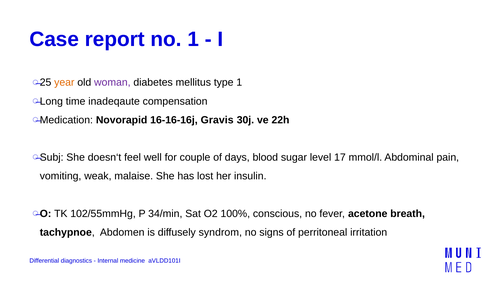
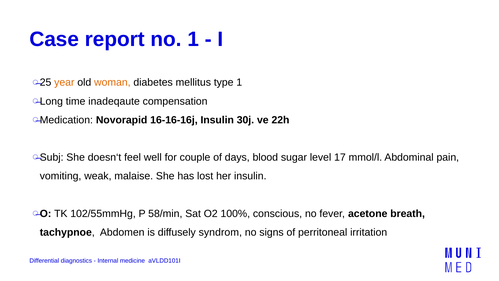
woman colour: purple -> orange
16-16-16j Gravis: Gravis -> Insulin
34/min: 34/min -> 58/min
